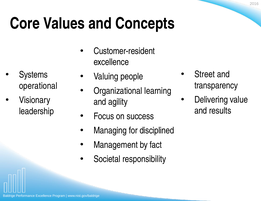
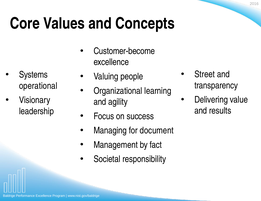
Customer-resident: Customer-resident -> Customer-become
disciplined: disciplined -> document
